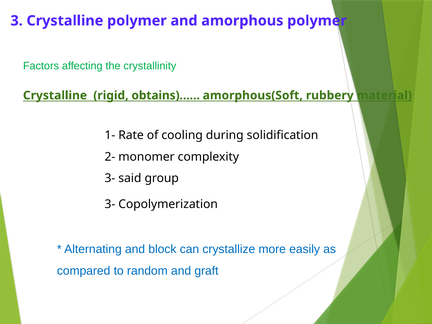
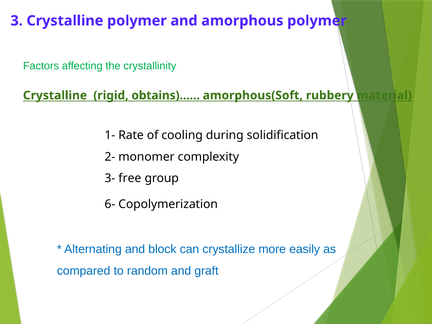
said: said -> free
3- at (110, 204): 3- -> 6-
